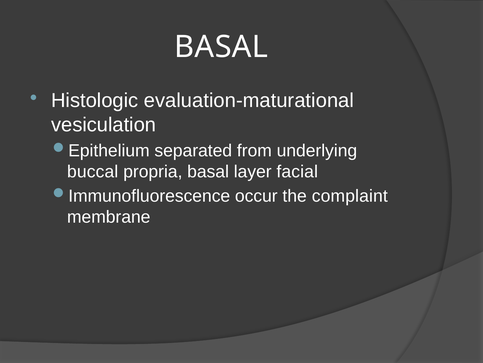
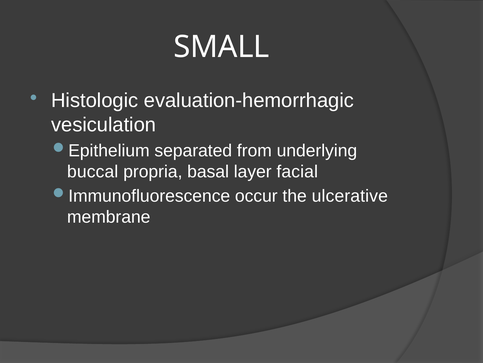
BASAL at (221, 47): BASAL -> SMALL
evaluation-maturational: evaluation-maturational -> evaluation-hemorrhagic
complaint: complaint -> ulcerative
